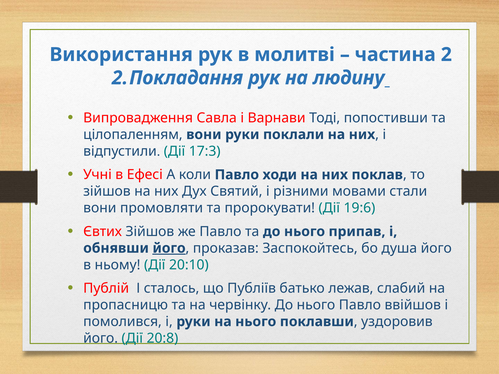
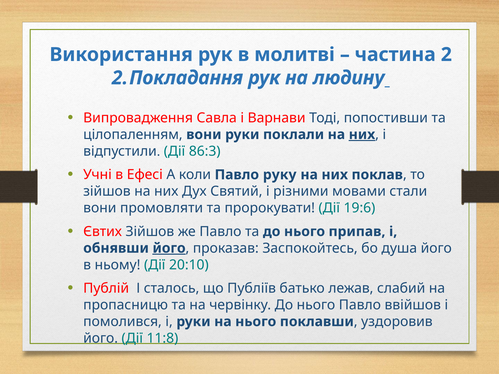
них at (362, 135) underline: none -> present
17:3: 17:3 -> 86:3
ходи: ходи -> руку
20:8: 20:8 -> 11:8
